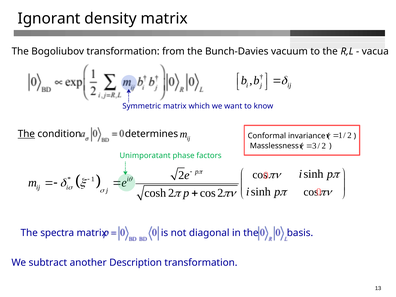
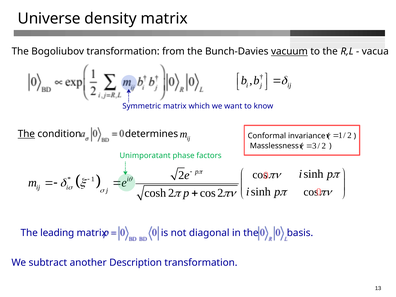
Ignorant: Ignorant -> Universe
vacuum underline: none -> present
spectra: spectra -> leading
